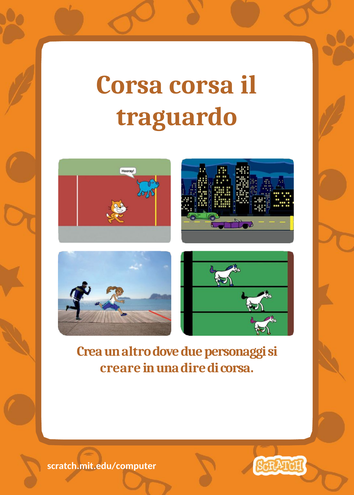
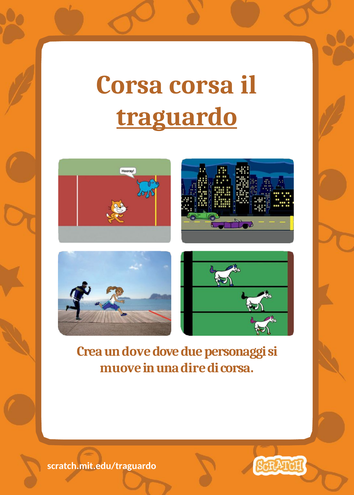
traguardo underline: none -> present
un altro: altro -> dove
creare: creare -> muove
scratch.mit.edu/computer: scratch.mit.edu/computer -> scratch.mit.edu/traguardo
